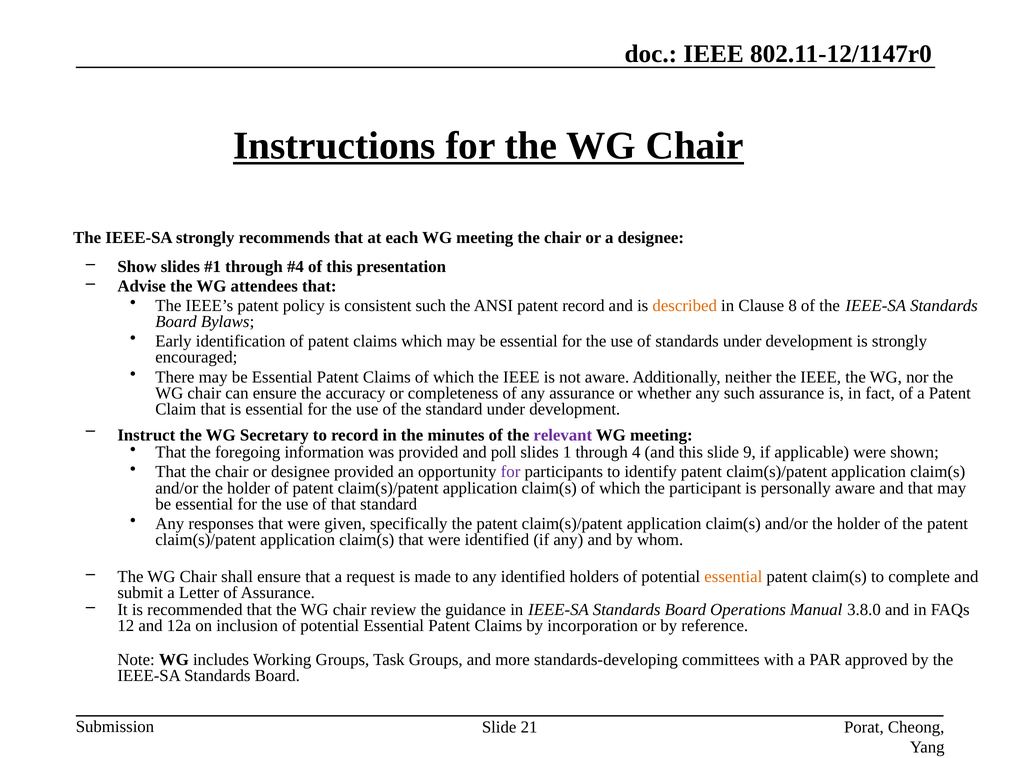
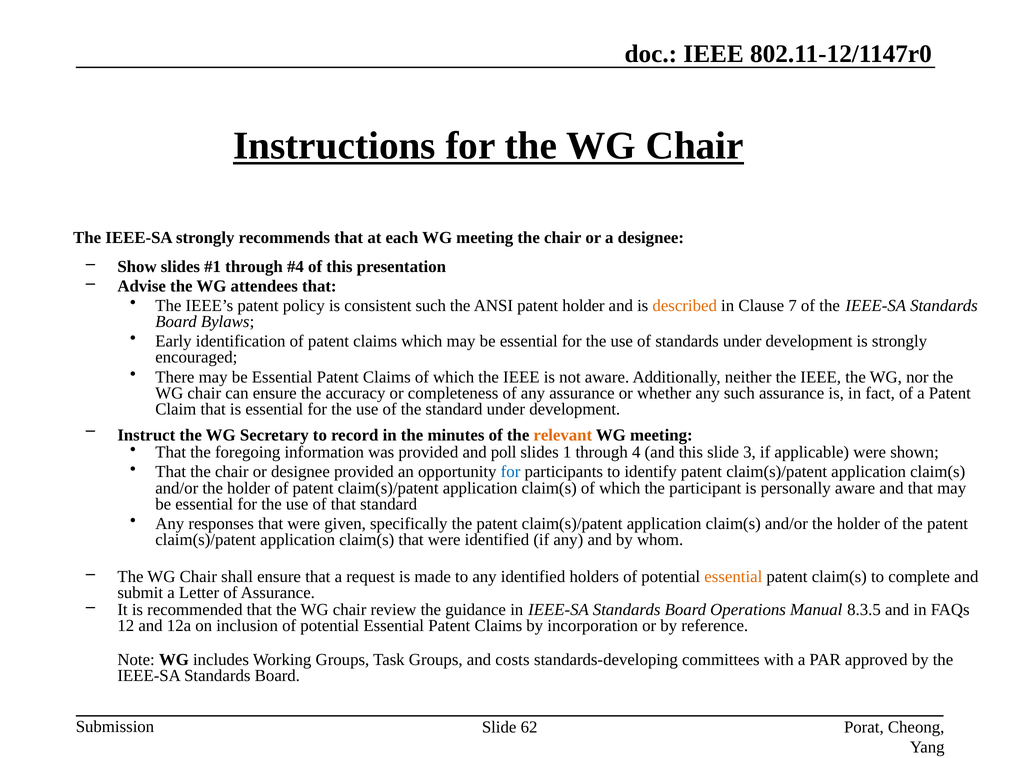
patent record: record -> holder
8: 8 -> 7
relevant colour: purple -> orange
9: 9 -> 3
for at (511, 472) colour: purple -> blue
3.8.0: 3.8.0 -> 8.3.5
more: more -> costs
21: 21 -> 62
